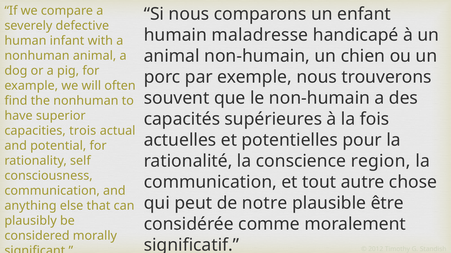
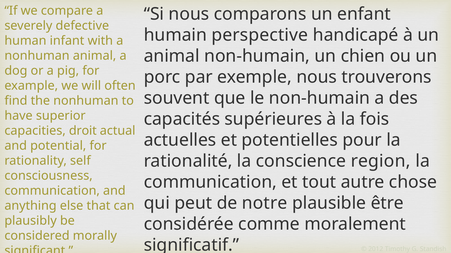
maladresse: maladresse -> perspective
trois: trois -> droit
